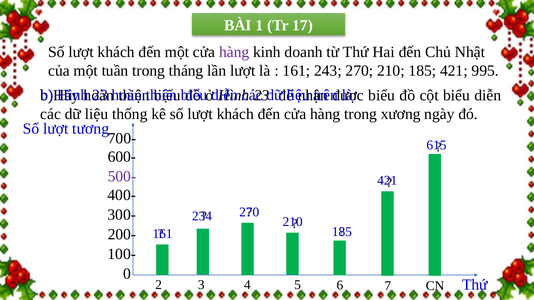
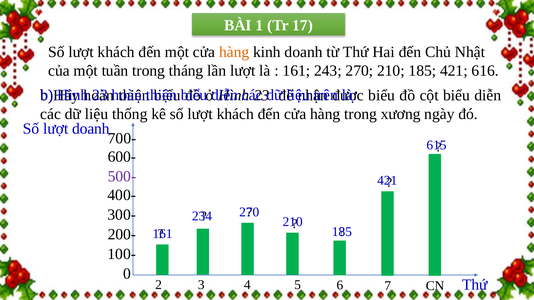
hàng at (234, 52) colour: purple -> orange
995: 995 -> 616
lượt tương: tương -> doanh
